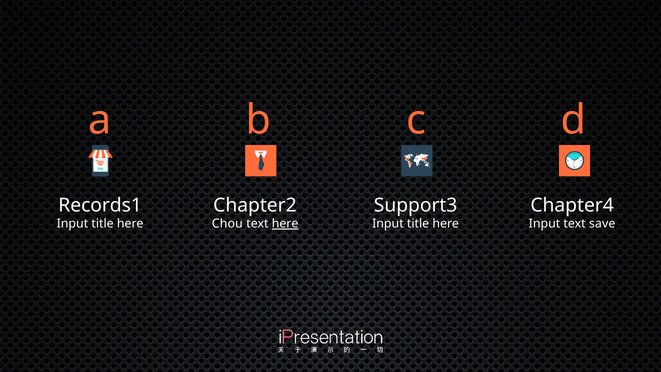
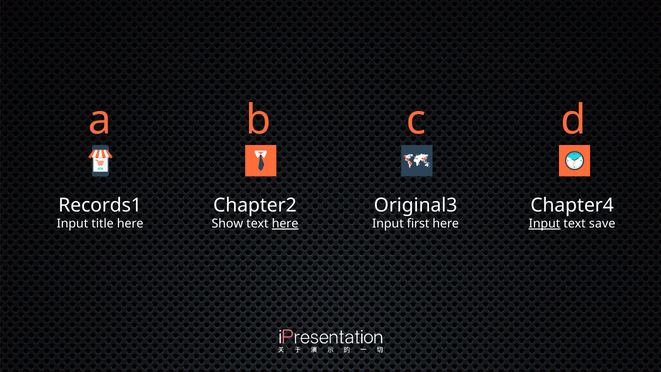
Support3: Support3 -> Original3
Chou: Chou -> Show
title at (418, 224): title -> first
Input at (545, 224) underline: none -> present
